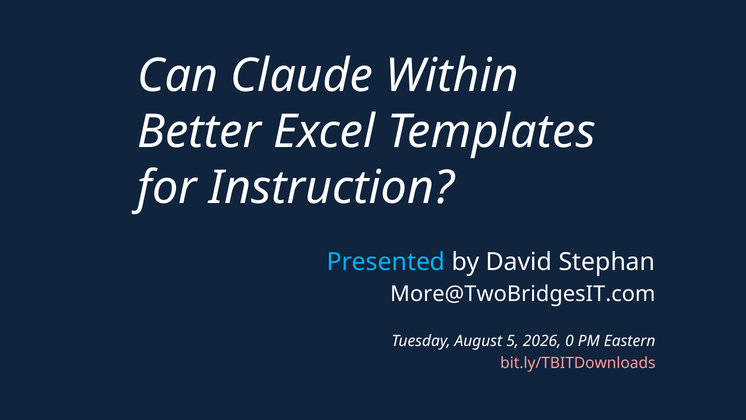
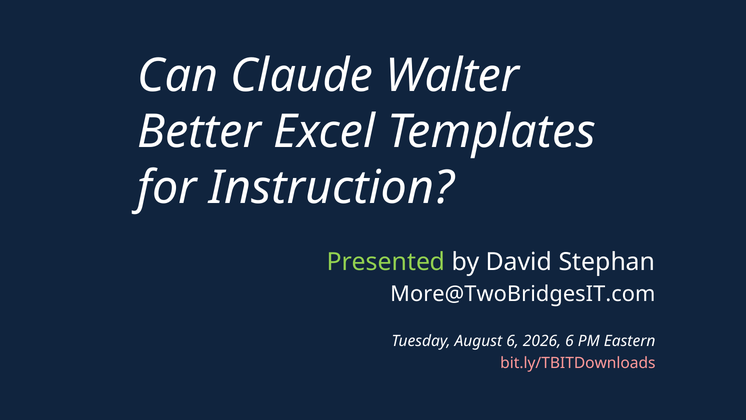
Within: Within -> Walter
Presented colour: light blue -> light green
August 5: 5 -> 6
2026 0: 0 -> 6
